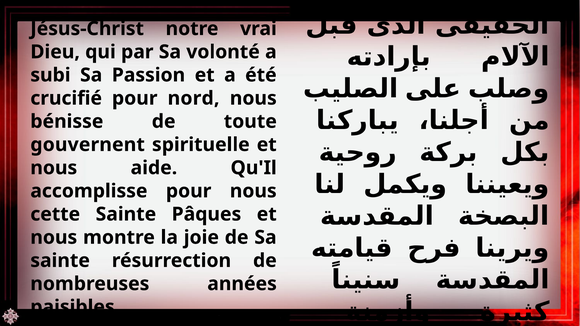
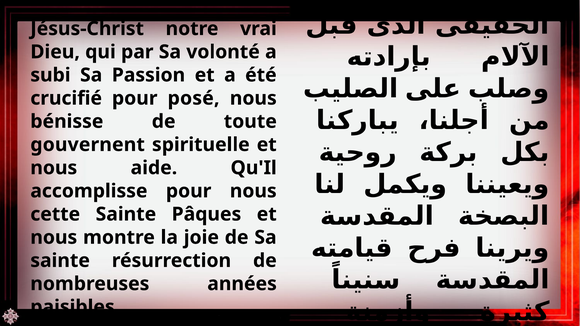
nord: nord -> posé
